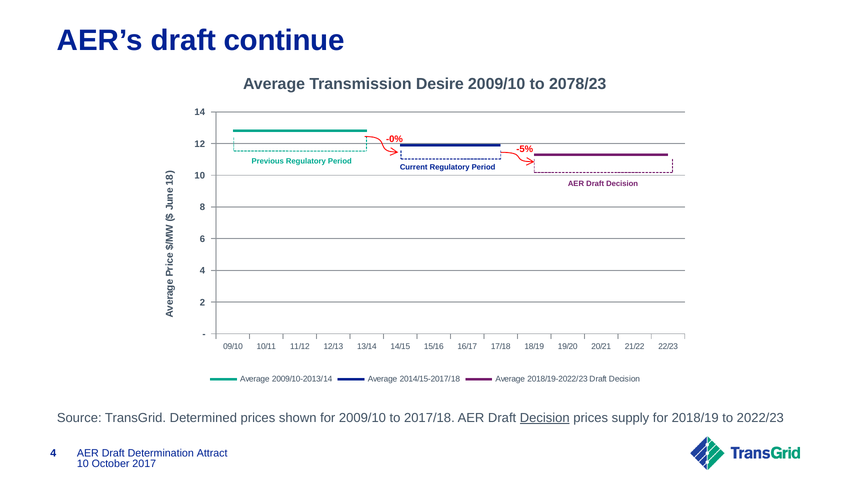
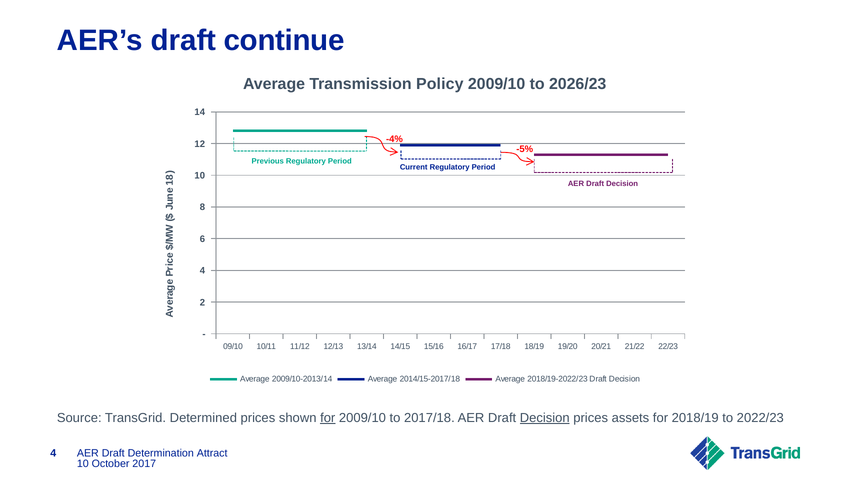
Desire: Desire -> Policy
2078/23: 2078/23 -> 2026/23
-0%: -0% -> -4%
for at (328, 417) underline: none -> present
supply: supply -> assets
